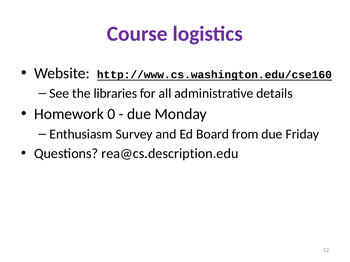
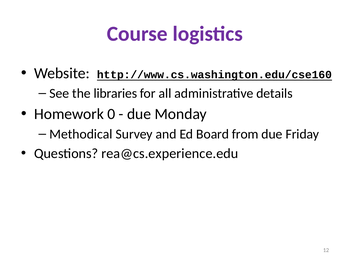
Enthusiasm: Enthusiasm -> Methodical
rea@cs.description.edu: rea@cs.description.edu -> rea@cs.experience.edu
